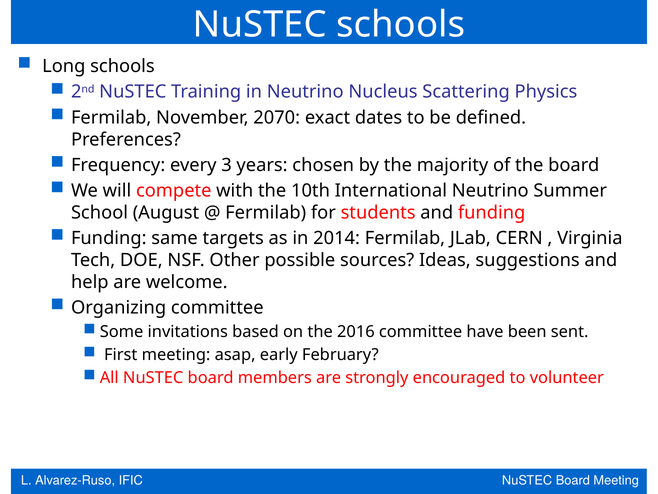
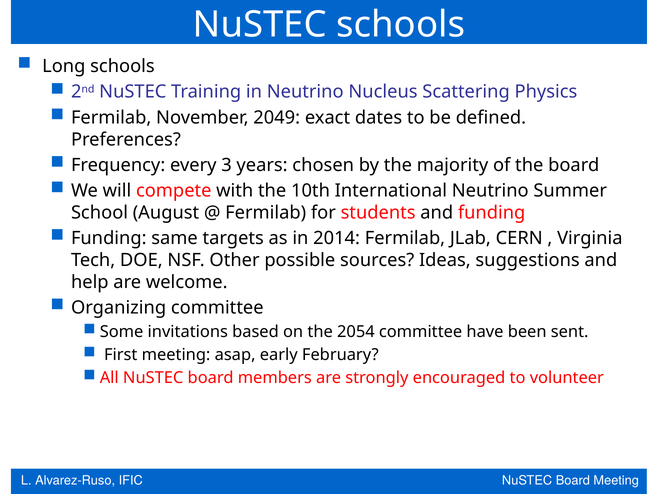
2070: 2070 -> 2049
2016: 2016 -> 2054
